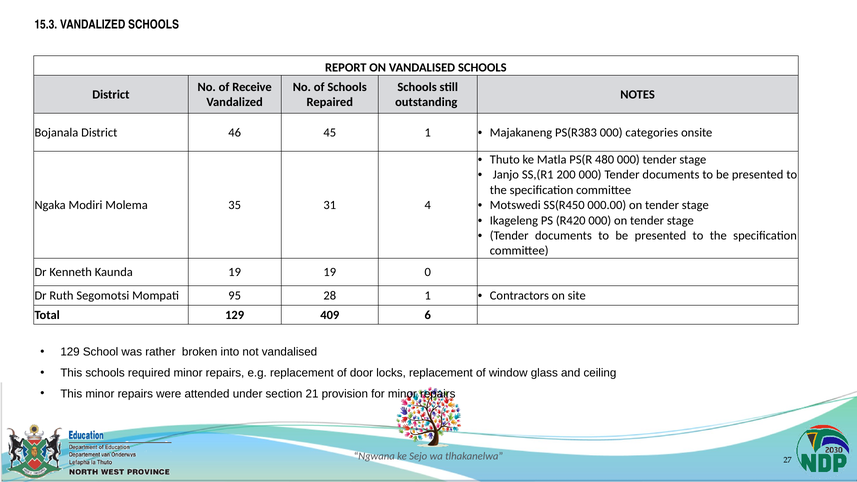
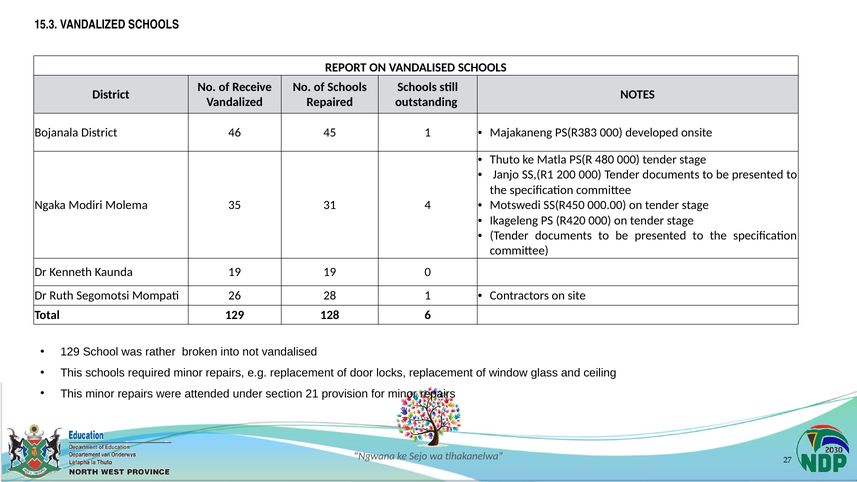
categories: categories -> developed
95: 95 -> 26
409: 409 -> 128
